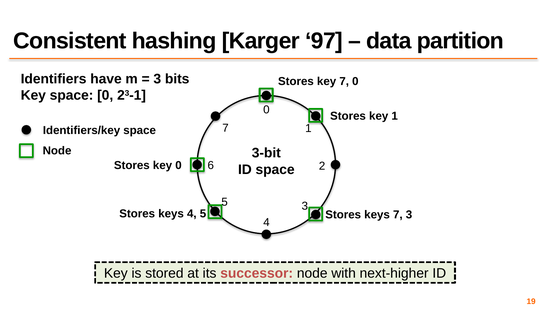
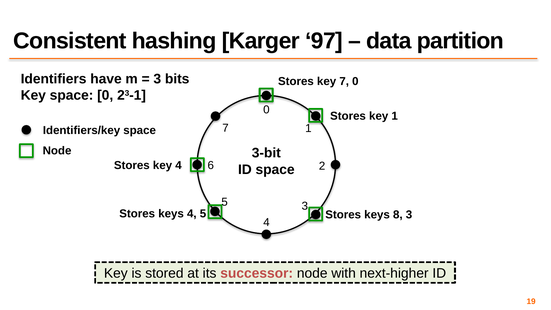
key 0: 0 -> 4
keys 7: 7 -> 8
